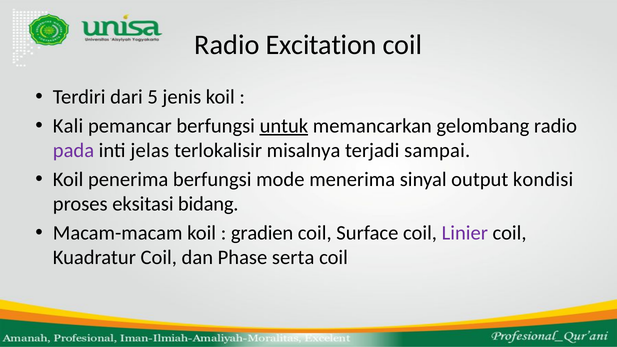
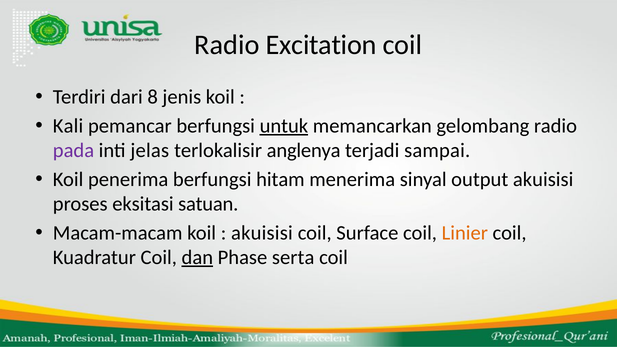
5: 5 -> 8
misalnya: misalnya -> anglenya
mode: mode -> hitam
output kondisi: kondisi -> akuisisi
bidang: bidang -> satuan
gradien at (262, 233): gradien -> akuisisi
Linier colour: purple -> orange
dan underline: none -> present
